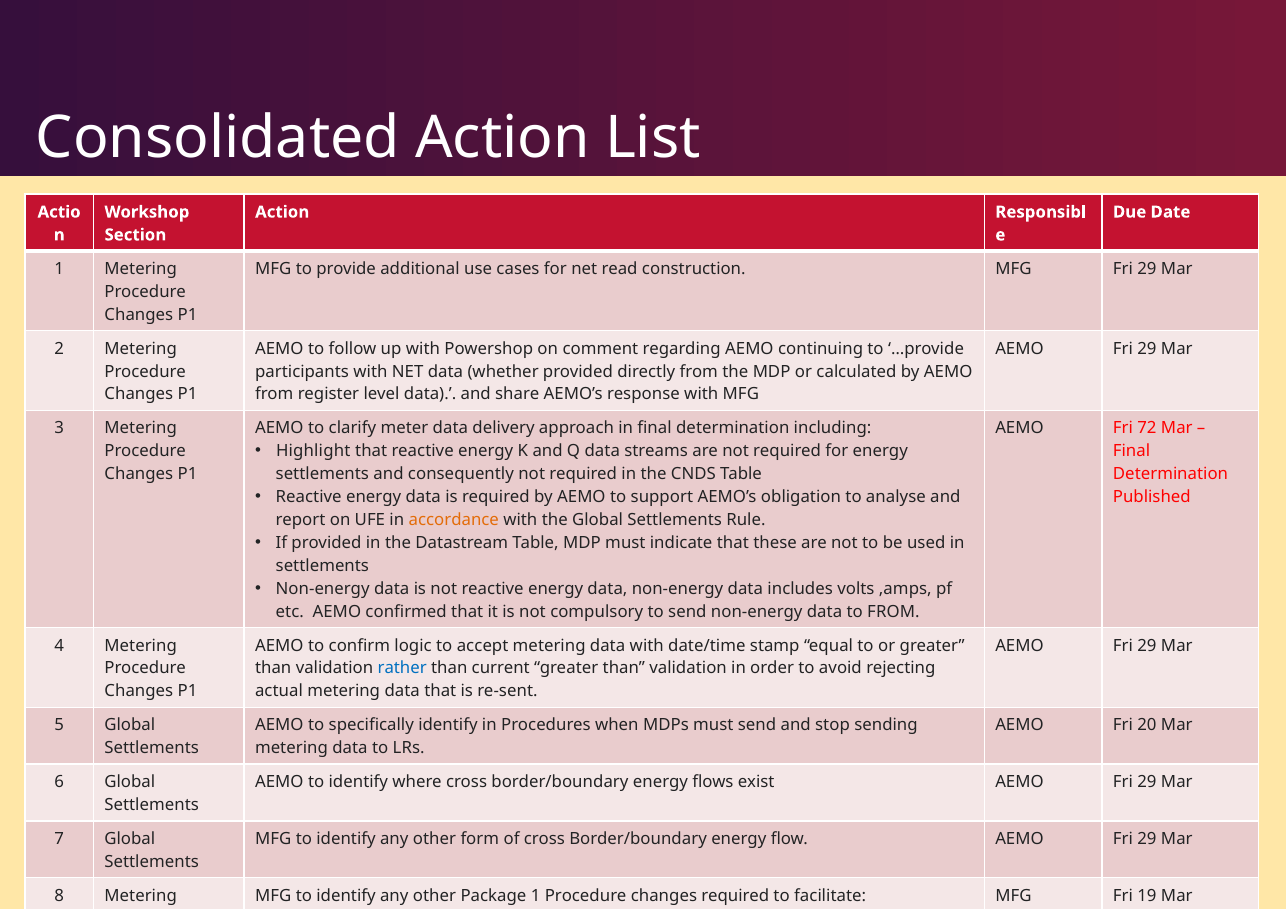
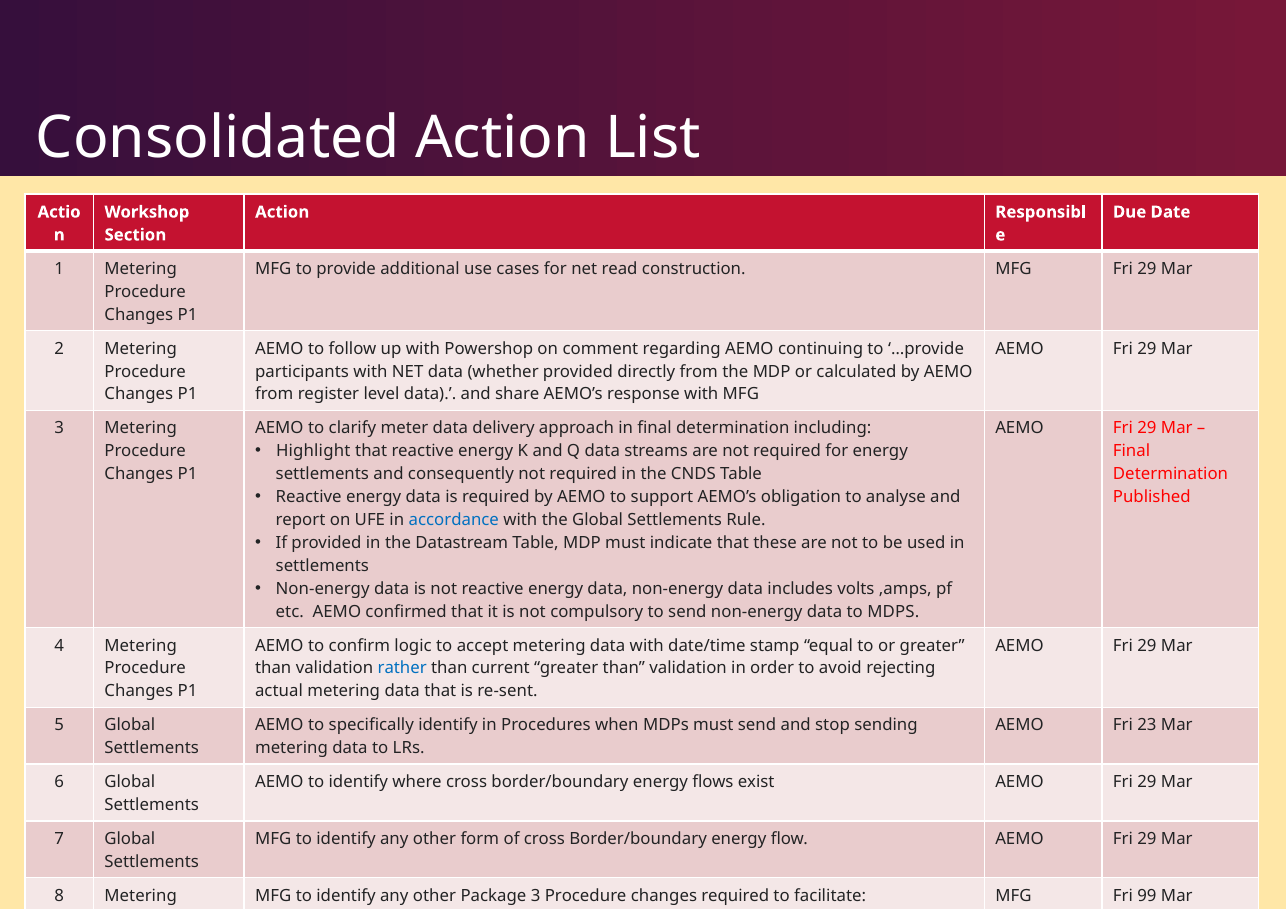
72 at (1147, 428): 72 -> 29
accordance colour: orange -> blue
to FROM: FROM -> MDPS
20: 20 -> 23
Package 1: 1 -> 3
19: 19 -> 99
